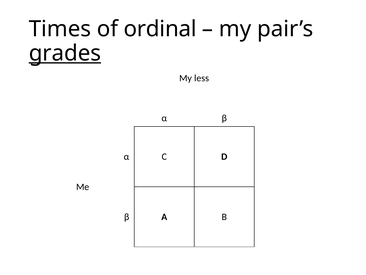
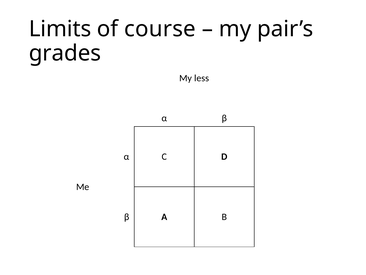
Times: Times -> Limits
ordinal: ordinal -> course
grades underline: present -> none
